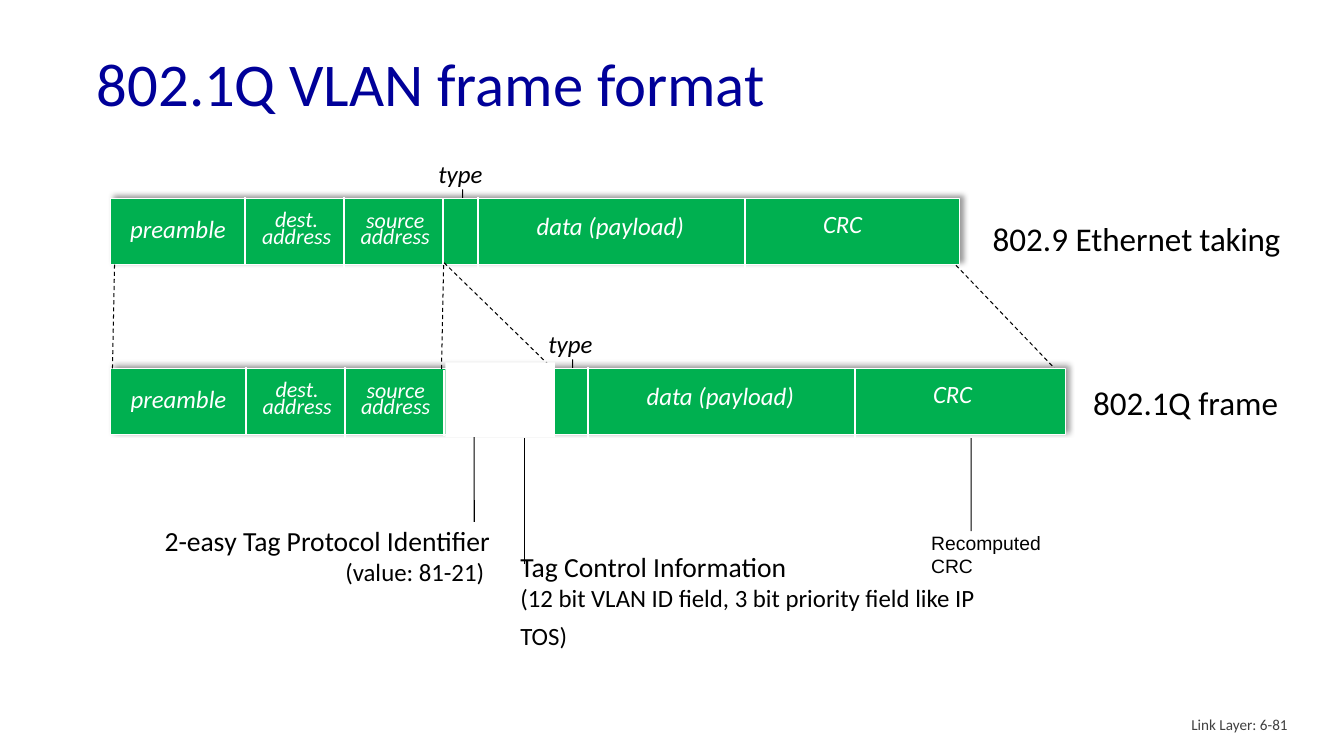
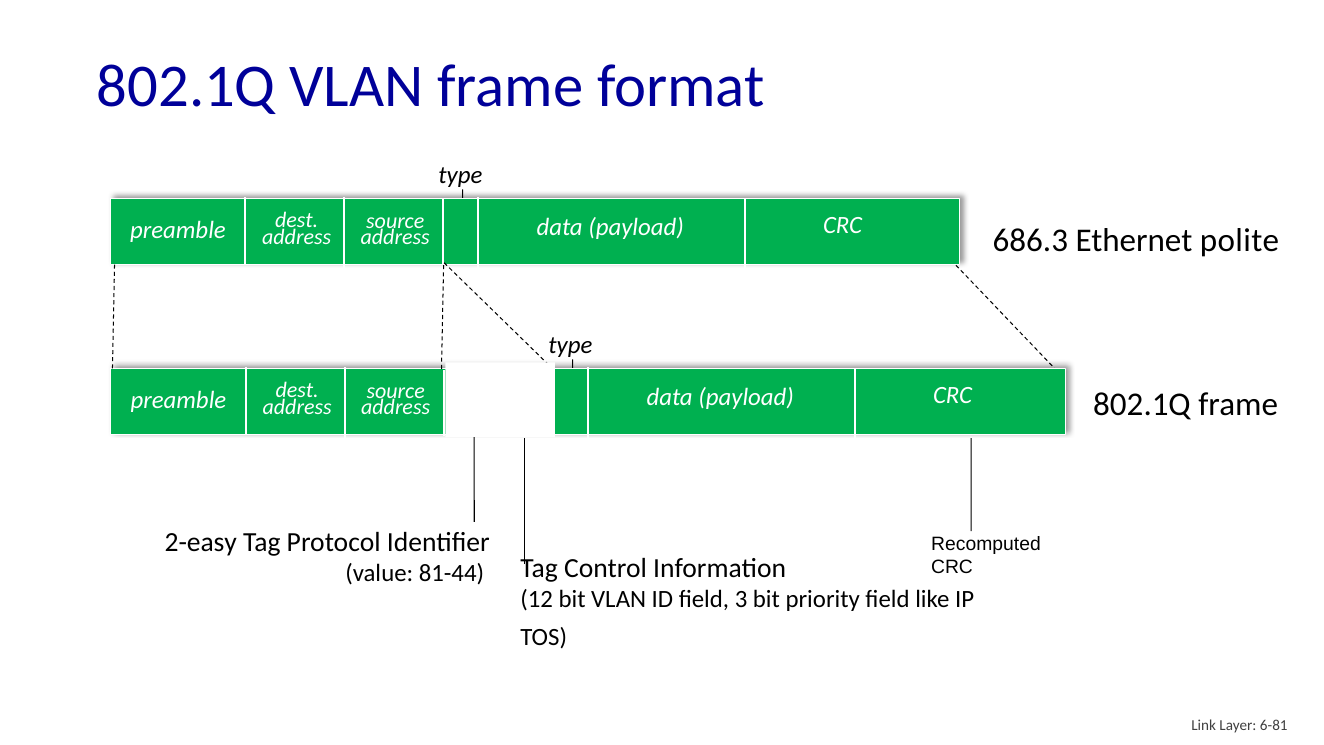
802.9: 802.9 -> 686.3
taking: taking -> polite
81-21: 81-21 -> 81-44
